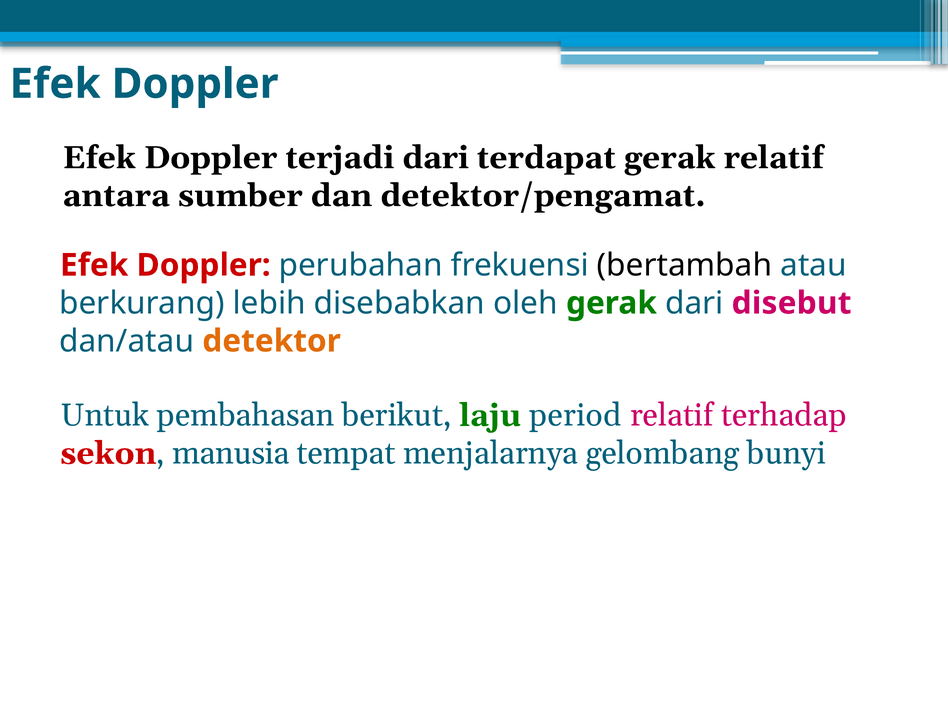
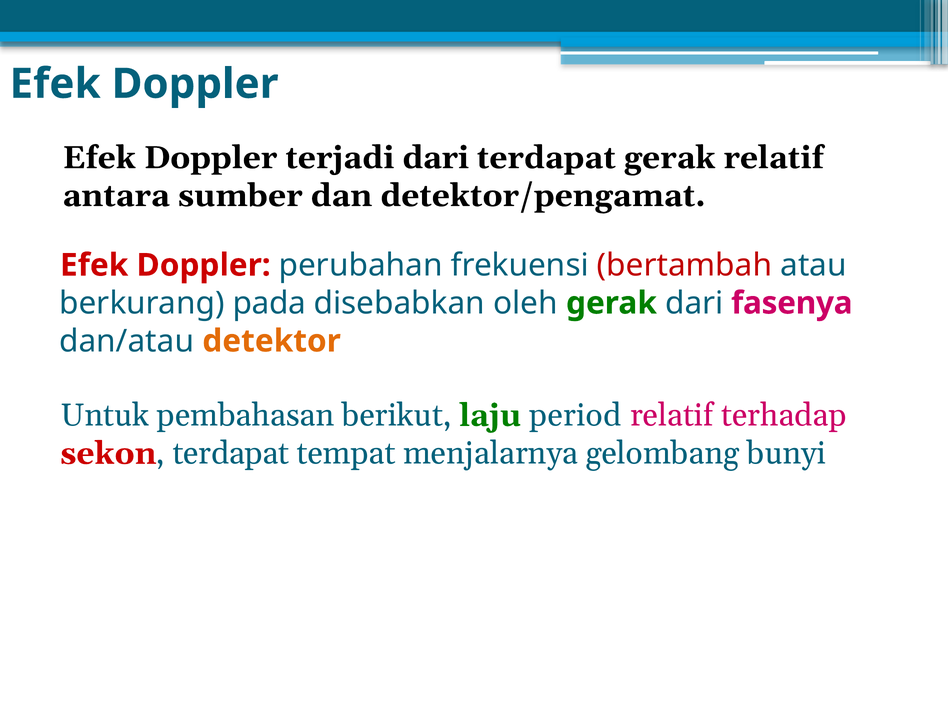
bertambah colour: black -> red
lebih: lebih -> pada
disebut: disebut -> fasenya
manusia at (231, 453): manusia -> terdapat
